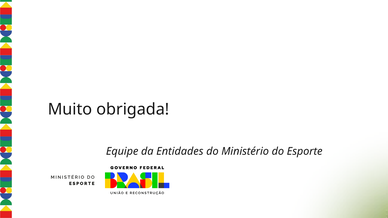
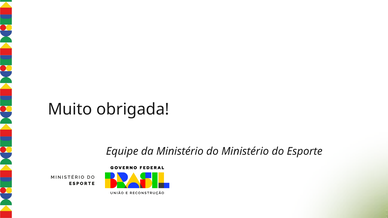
da Entidades: Entidades -> Ministério
